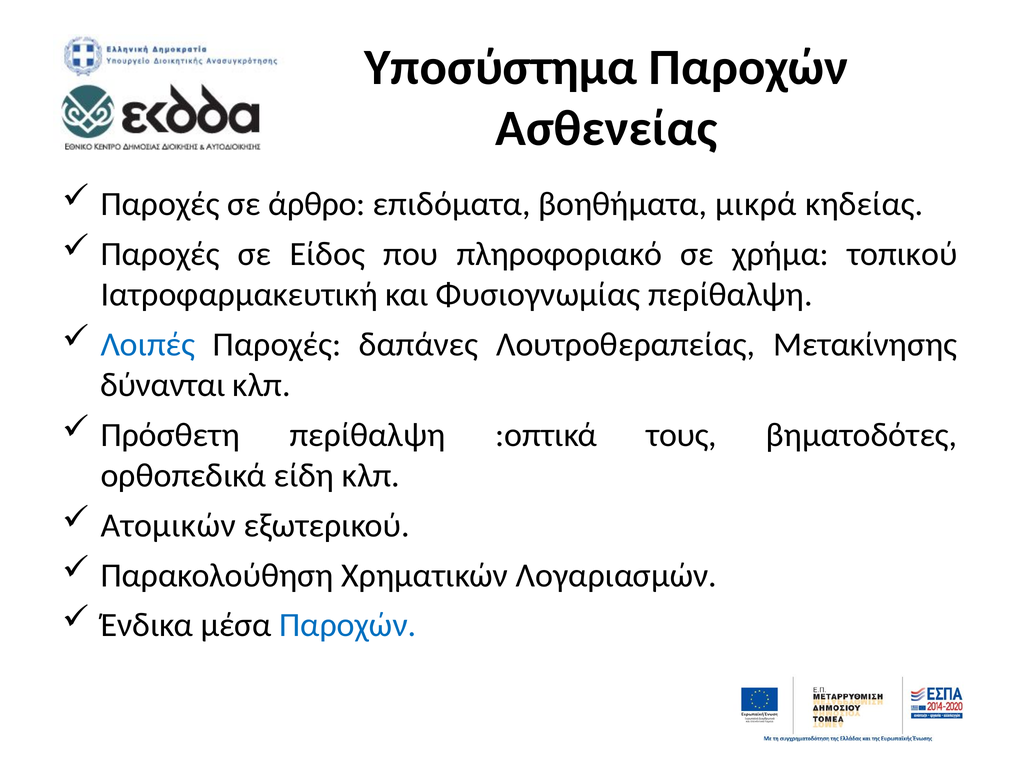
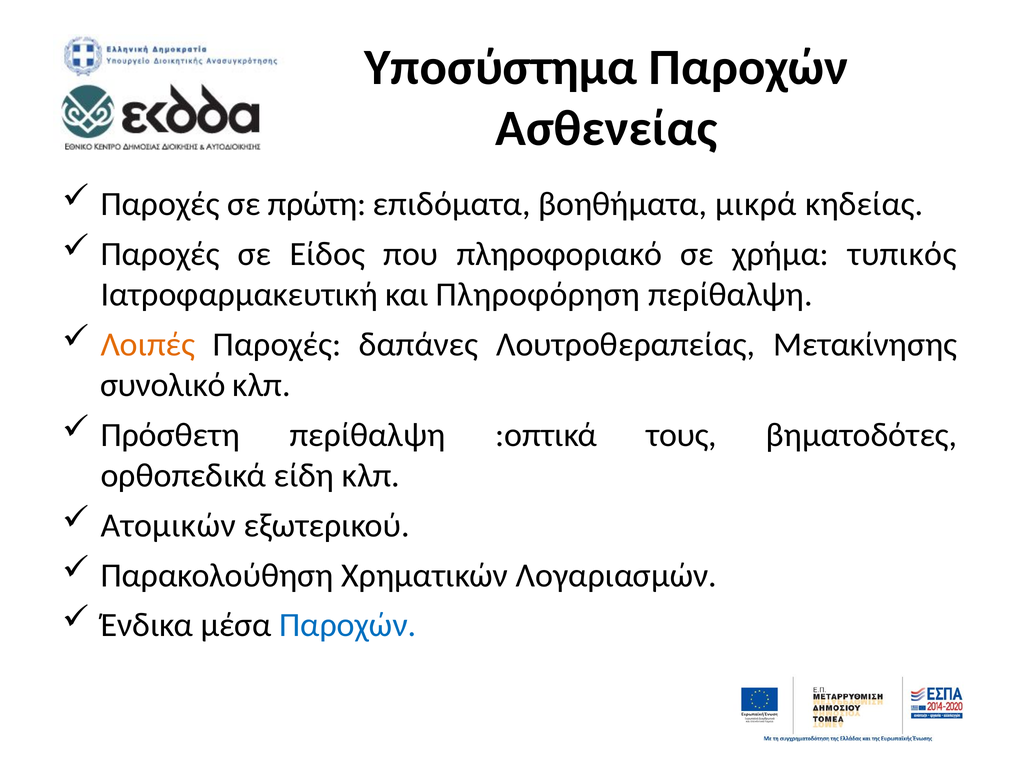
άρθρο: άρθρο -> πρώτη
τοπικού: τοπικού -> τυπικός
Φυσιογνωμίας: Φυσιογνωμίας -> Πληροφόρηση
Λοιπές colour: blue -> orange
δύνανται: δύνανται -> συνολικό
